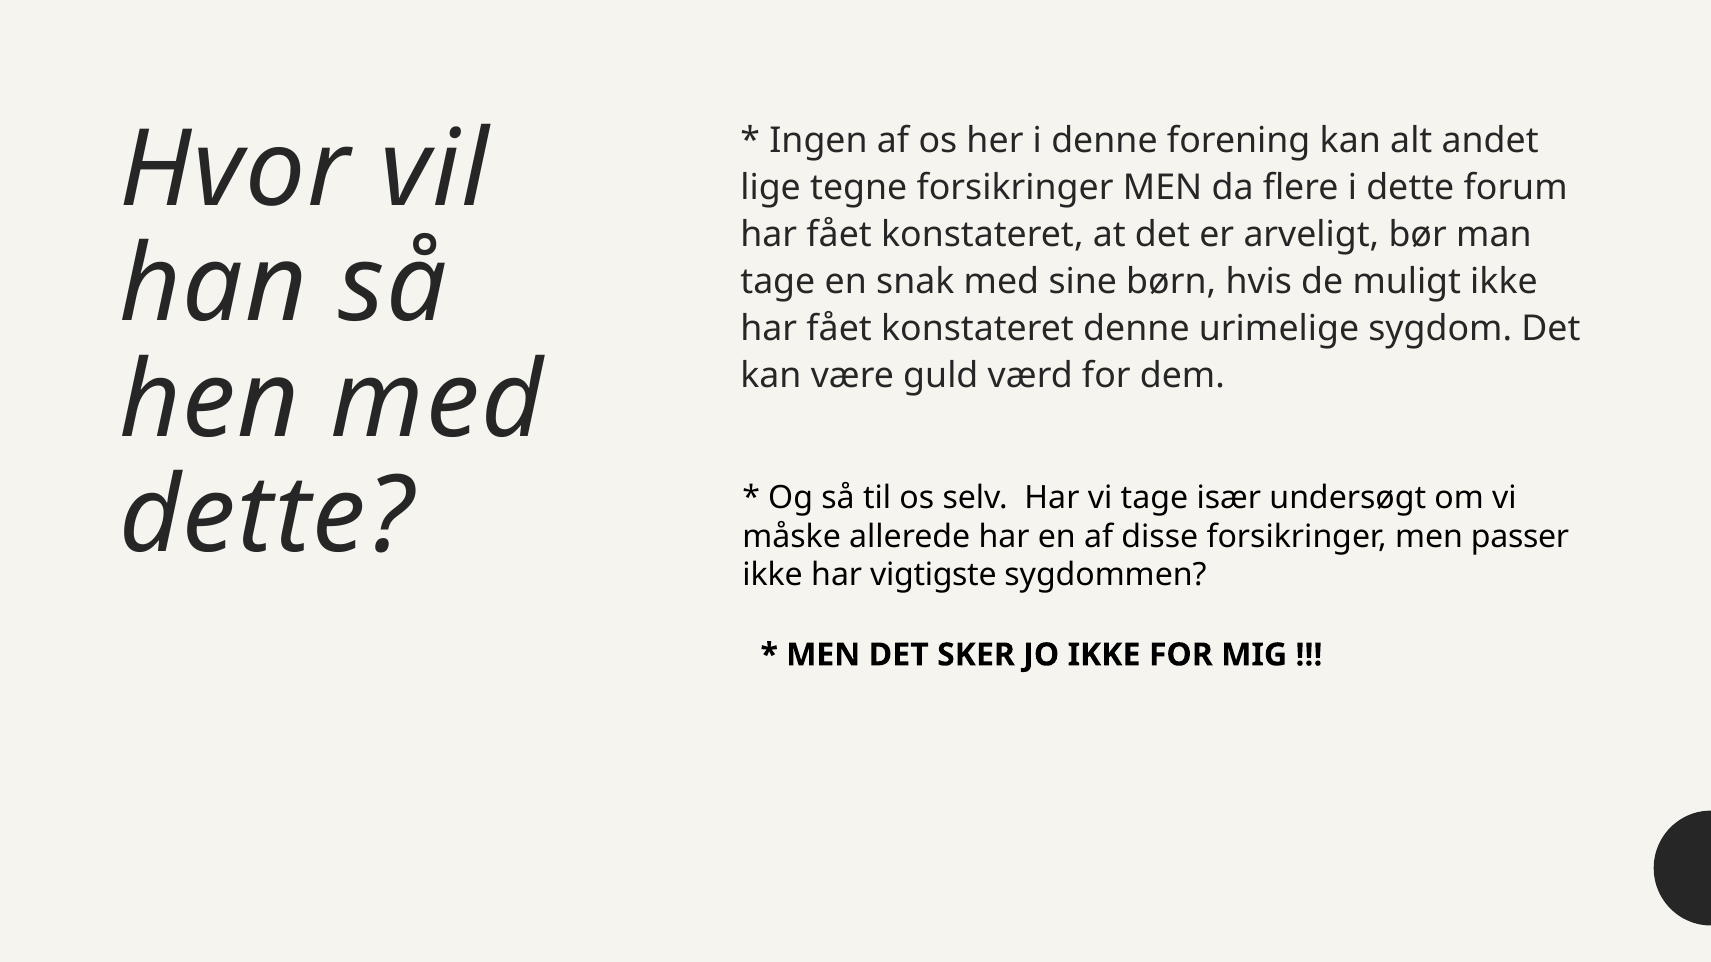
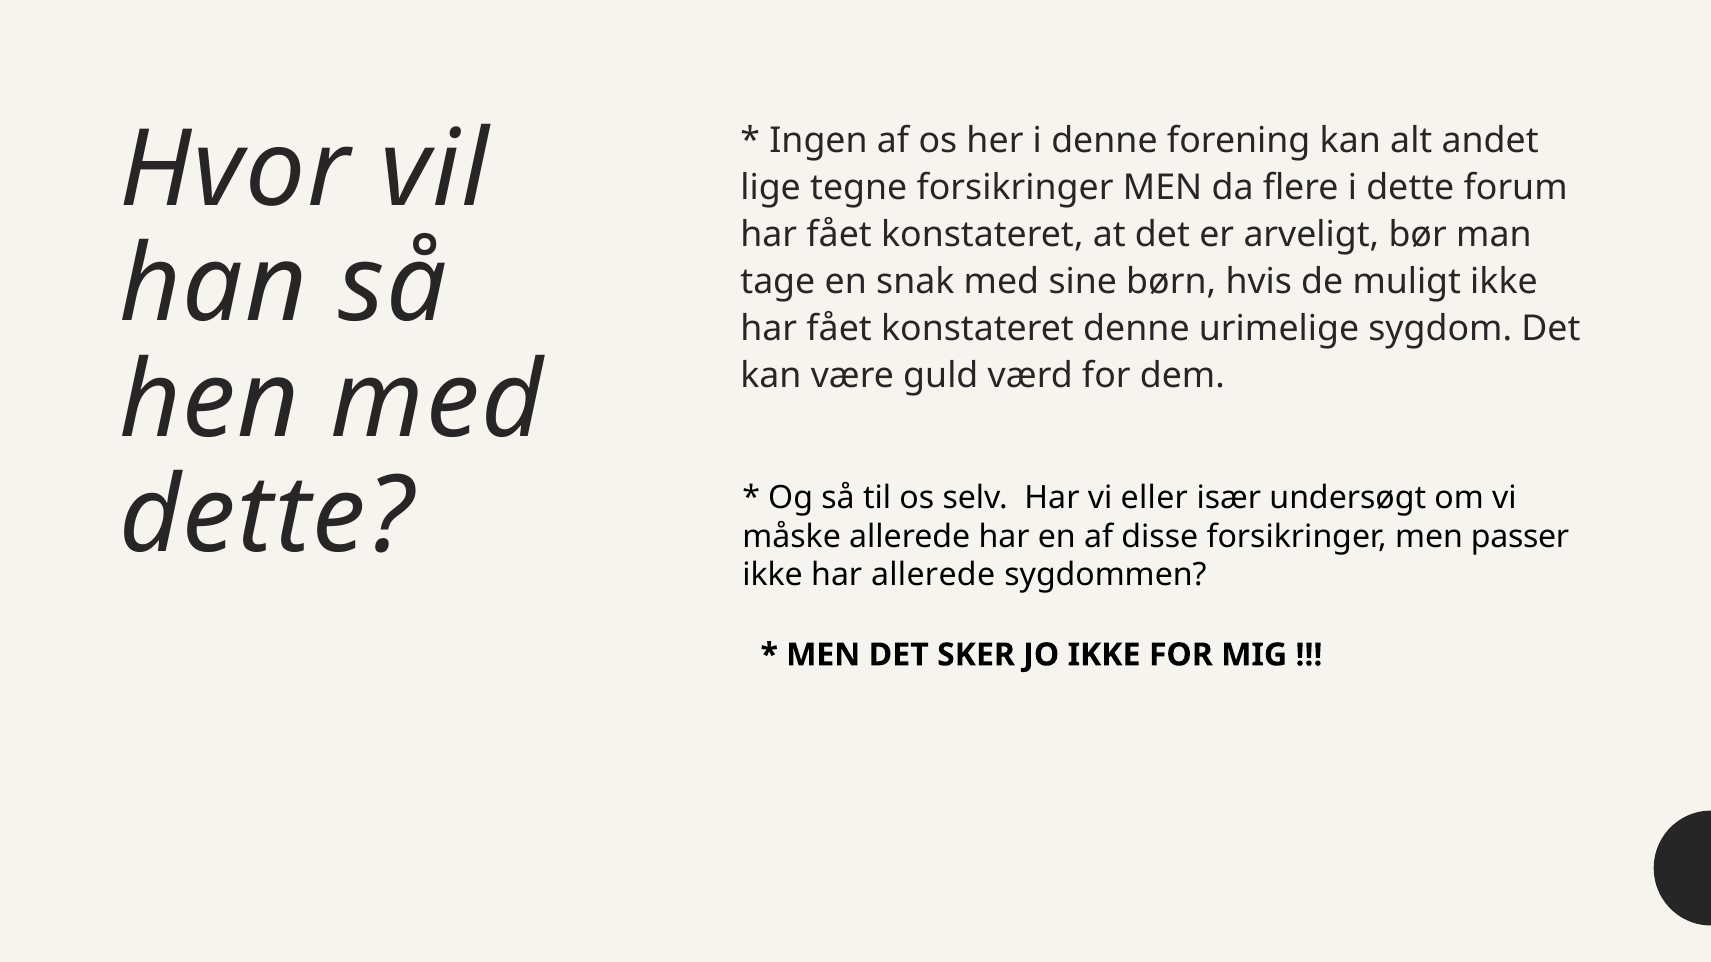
vi tage: tage -> eller
har vigtigste: vigtigste -> allerede
